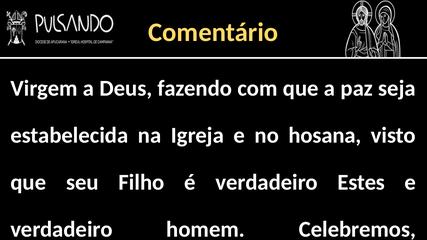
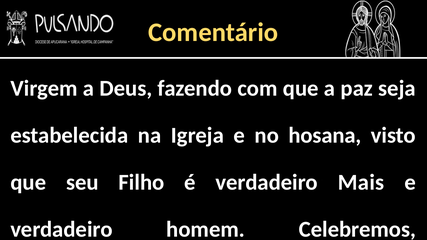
Estes: Estes -> Mais
